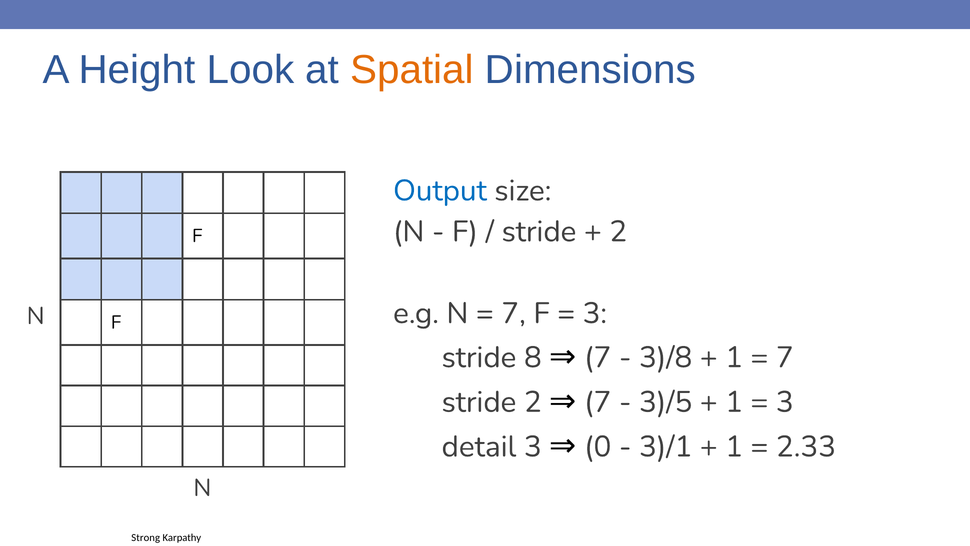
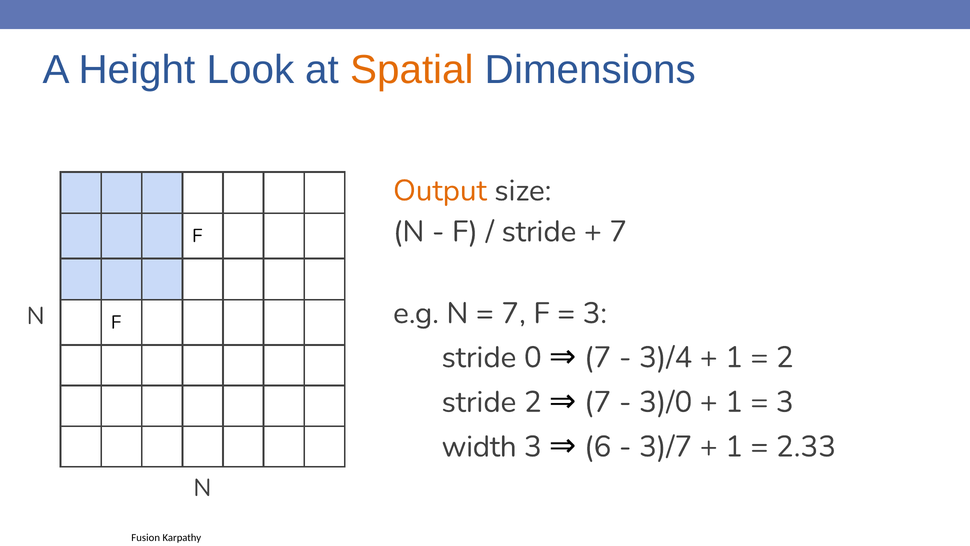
Output colour: blue -> orange
2 at (618, 231): 2 -> 7
8: 8 -> 0
3)/8: 3)/8 -> 3)/4
7 at (785, 357): 7 -> 2
3)/5: 3)/5 -> 3)/0
detail: detail -> width
0: 0 -> 6
3)/1: 3)/1 -> 3)/7
Strong: Strong -> Fusion
